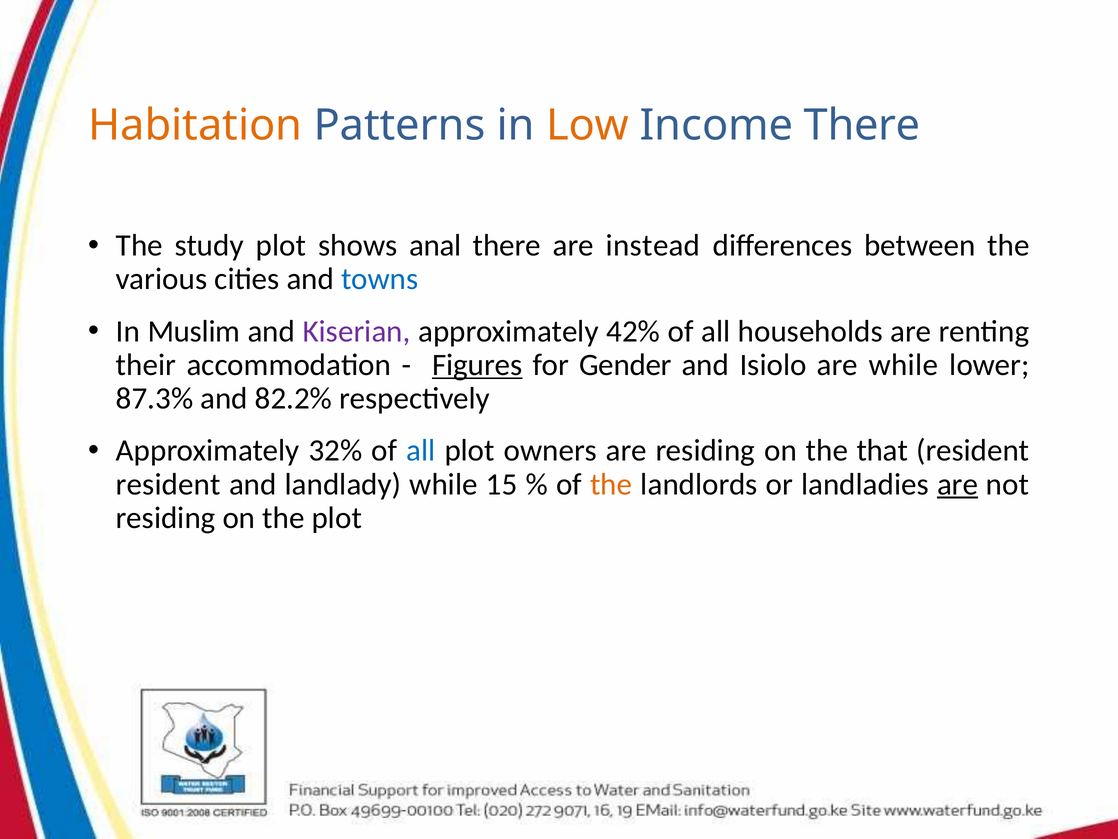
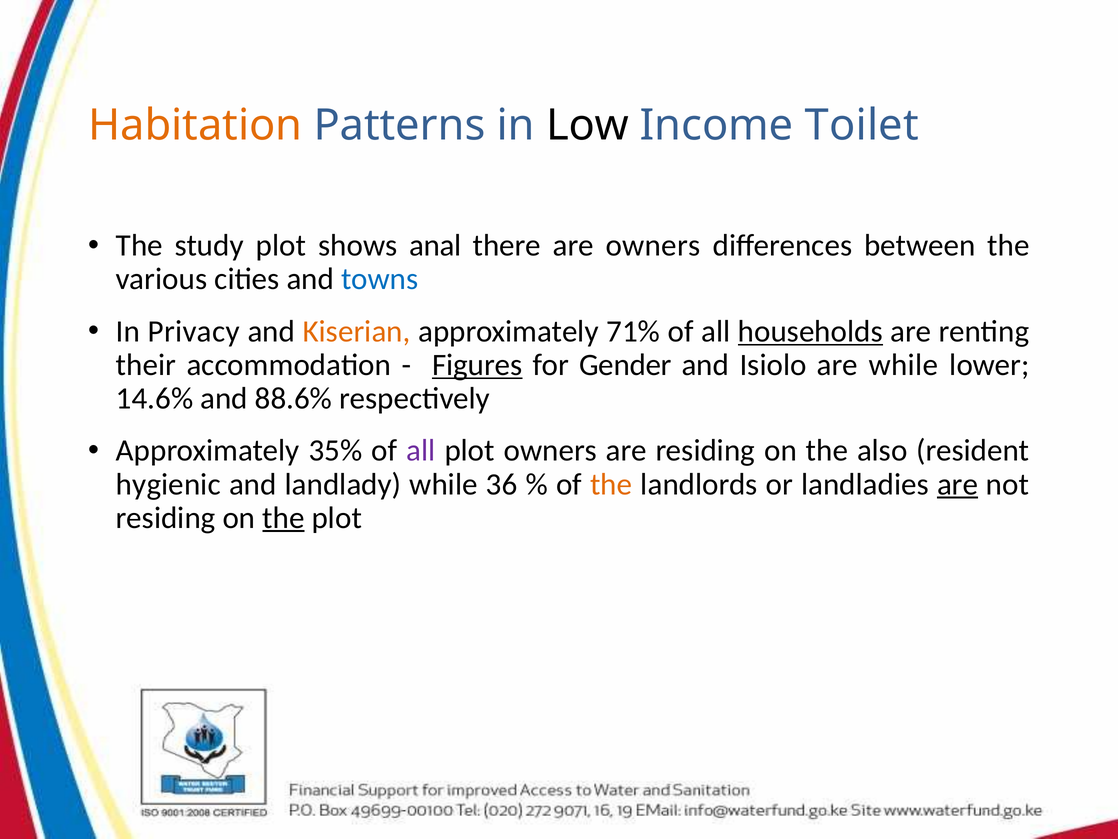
Low colour: orange -> black
Income There: There -> Toilet
are instead: instead -> owners
Muslim: Muslim -> Privacy
Kiserian colour: purple -> orange
42%: 42% -> 71%
households underline: none -> present
87.3%: 87.3% -> 14.6%
82.2%: 82.2% -> 88.6%
32%: 32% -> 35%
all at (421, 450) colour: blue -> purple
that: that -> also
resident at (168, 484): resident -> hygienic
15: 15 -> 36
the at (283, 517) underline: none -> present
